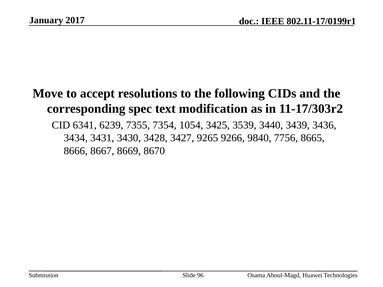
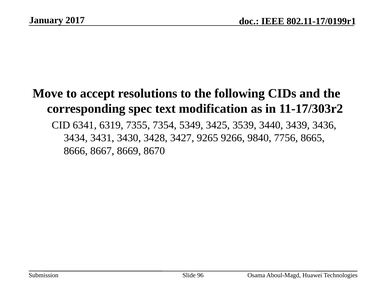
6239: 6239 -> 6319
1054: 1054 -> 5349
